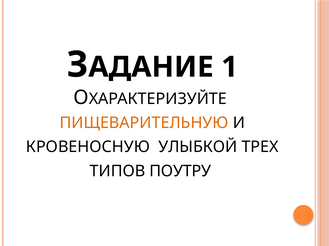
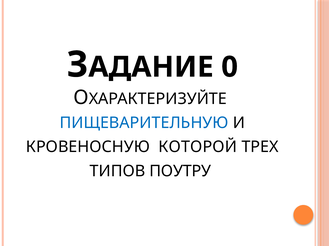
1: 1 -> 0
ПИЩЕВАРИТЕЛЬНУЮ colour: orange -> blue
УЛЫБКОЙ: УЛЫБКОЙ -> КОТОРОЙ
